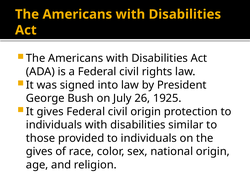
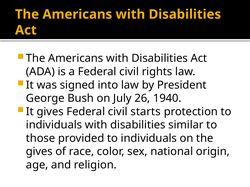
1925: 1925 -> 1940
civil origin: origin -> starts
